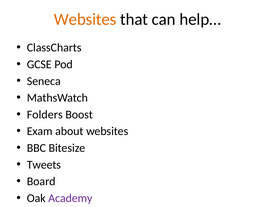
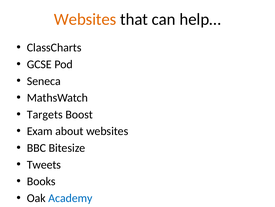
Folders: Folders -> Targets
Board: Board -> Books
Academy colour: purple -> blue
